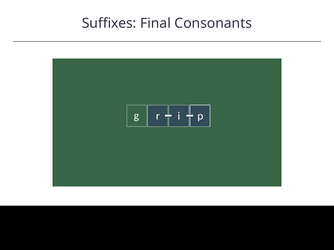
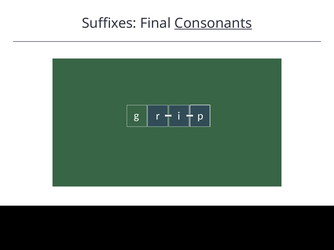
Consonants underline: none -> present
